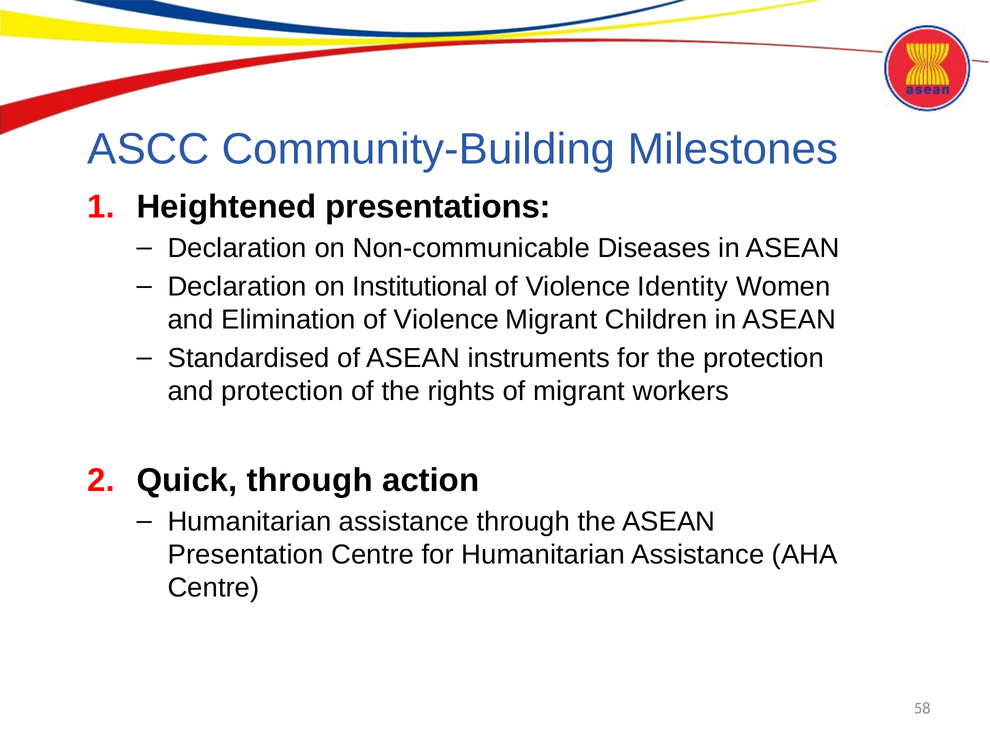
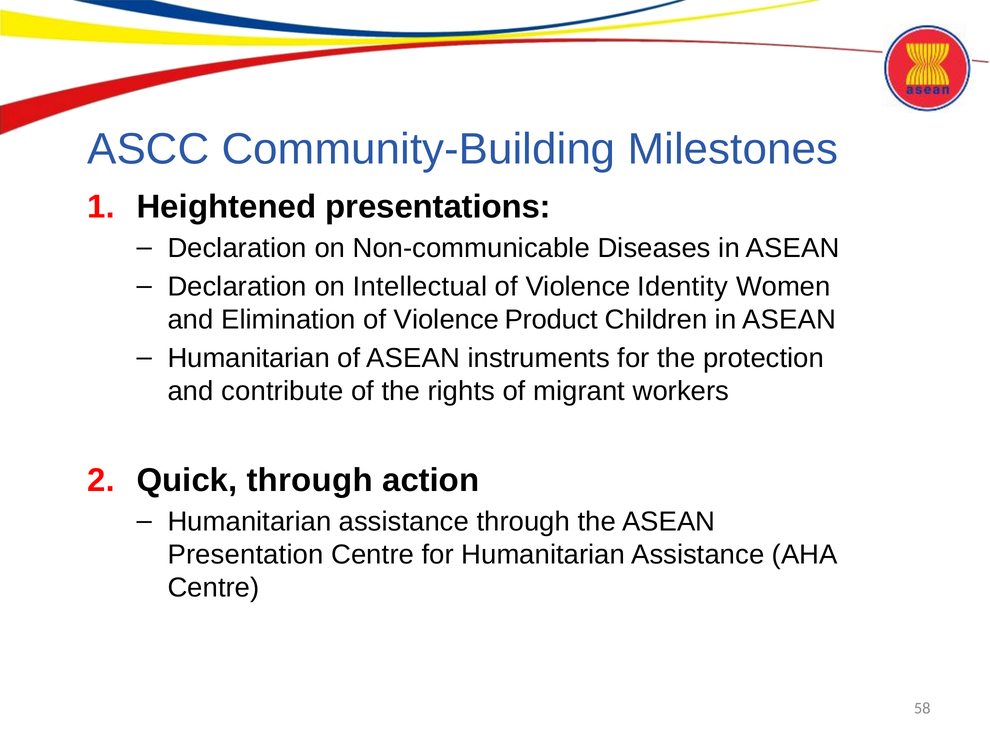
Institutional: Institutional -> Intellectual
Violence Migrant: Migrant -> Product
Standardised at (249, 358): Standardised -> Humanitarian
and protection: protection -> contribute
